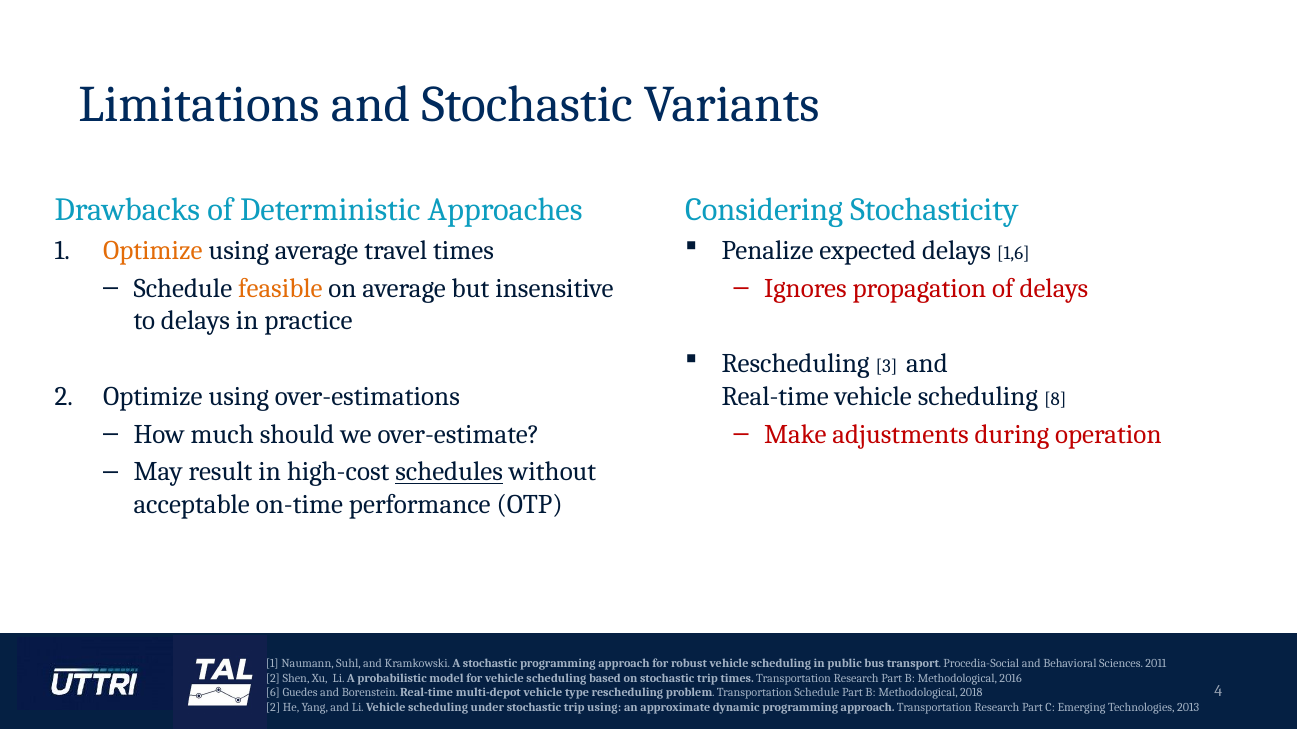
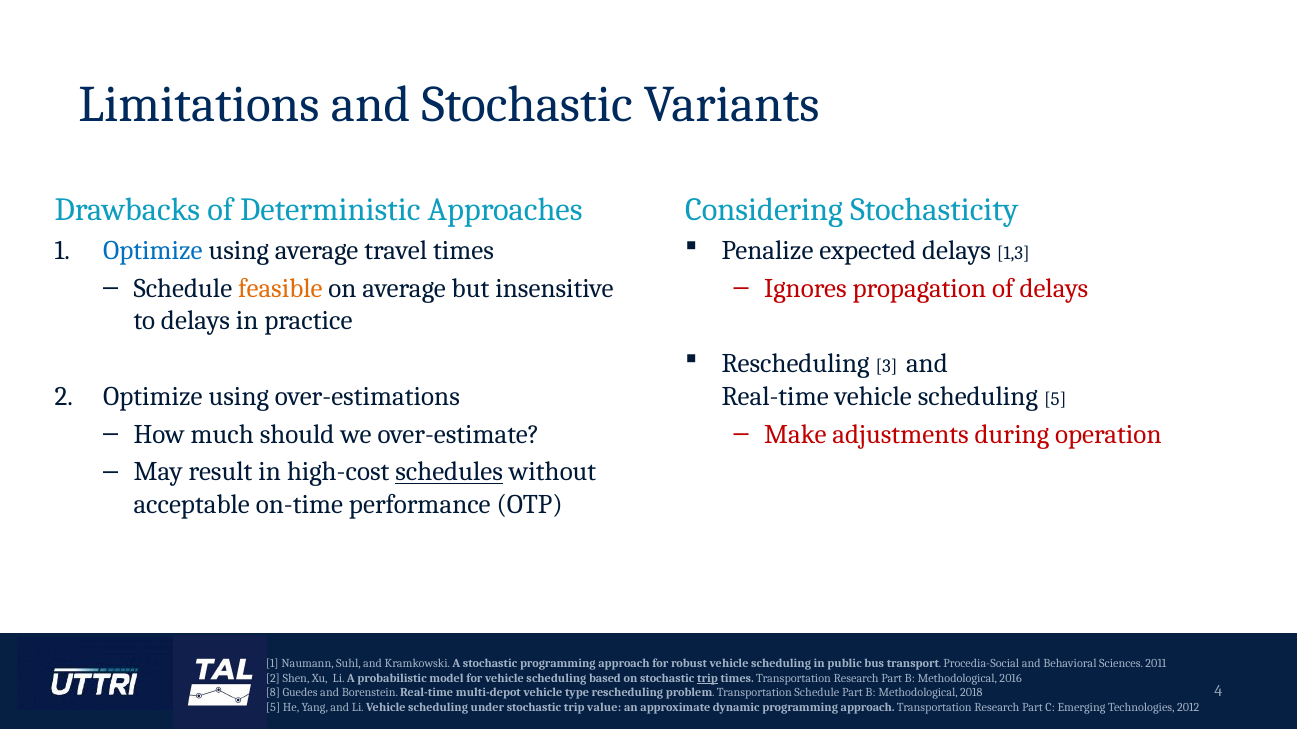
1,6: 1,6 -> 1,3
Optimize at (153, 251) colour: orange -> blue
scheduling 8: 8 -> 5
trip at (708, 679) underline: none -> present
6: 6 -> 8
2 at (273, 708): 2 -> 5
trip using: using -> value
2013: 2013 -> 2012
